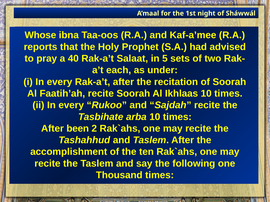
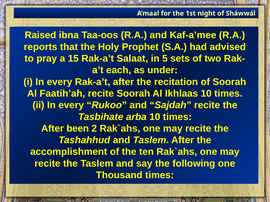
Whose: Whose -> Raised
40: 40 -> 15
